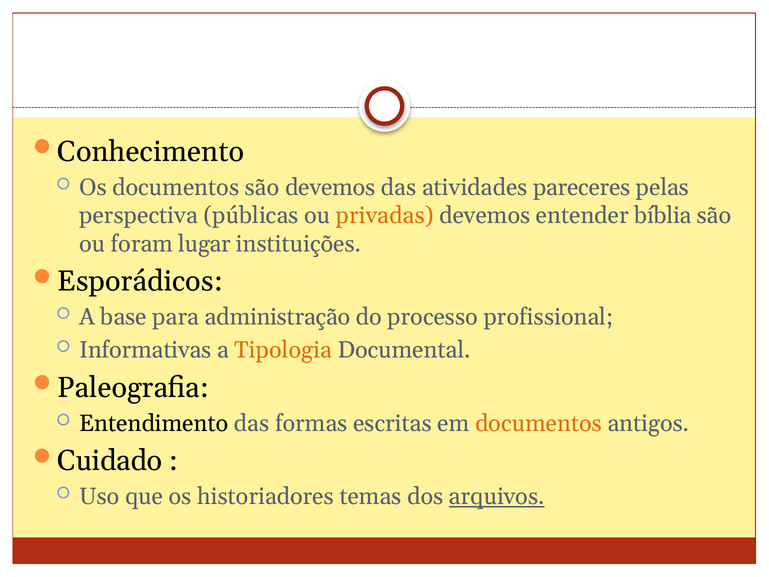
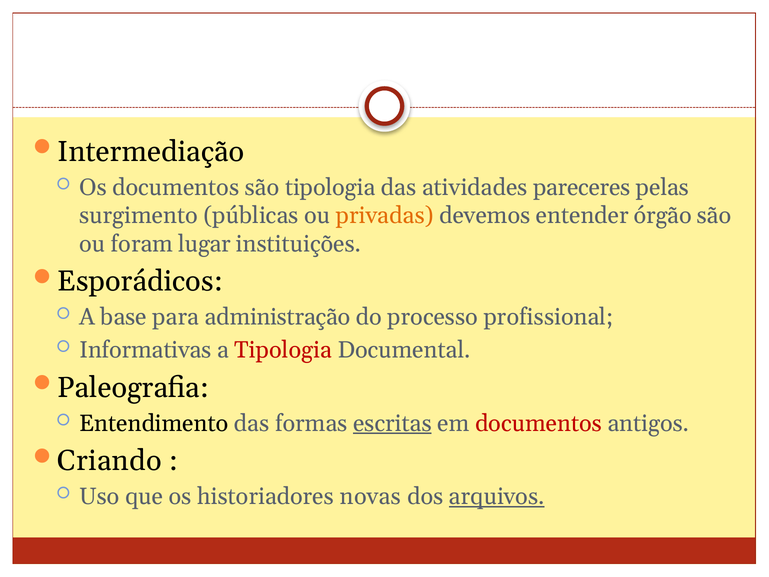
Conhecimento: Conhecimento -> Intermediação
são devemos: devemos -> tipologia
perspectiva: perspectiva -> surgimento
bíblia: bíblia -> órgão
Tipologia at (283, 350) colour: orange -> red
escritas underline: none -> present
documentos at (538, 423) colour: orange -> red
Cuidado: Cuidado -> Criando
temas: temas -> novas
